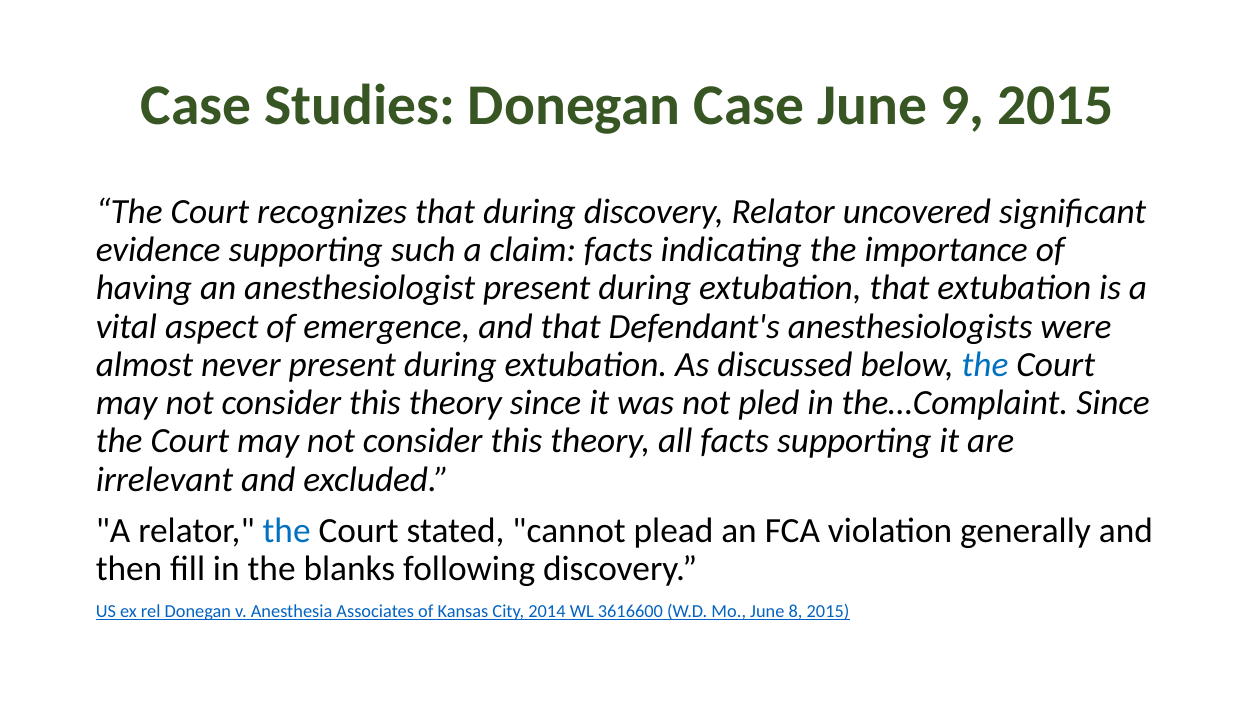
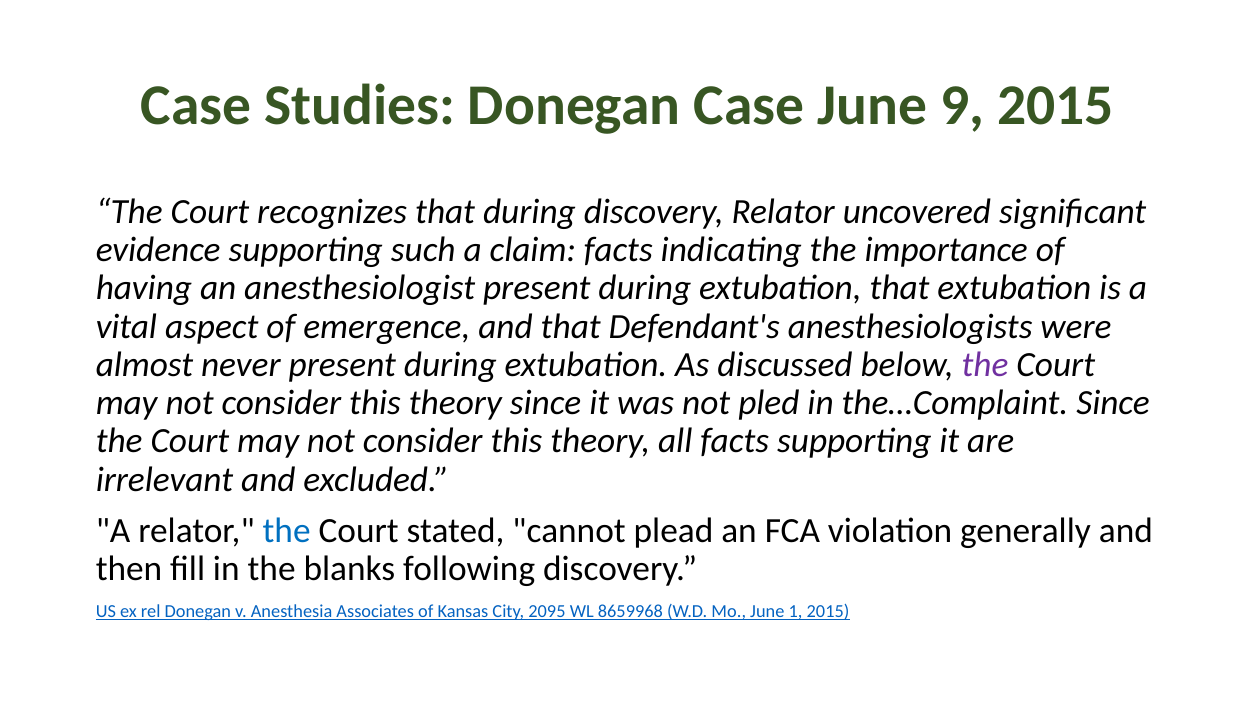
the at (985, 364) colour: blue -> purple
2014: 2014 -> 2095
3616600: 3616600 -> 8659968
8: 8 -> 1
